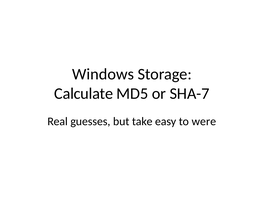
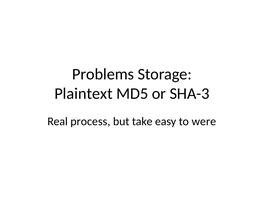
Windows: Windows -> Problems
Calculate: Calculate -> Plaintext
SHA-7: SHA-7 -> SHA-3
guesses: guesses -> process
